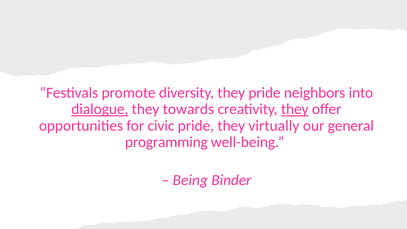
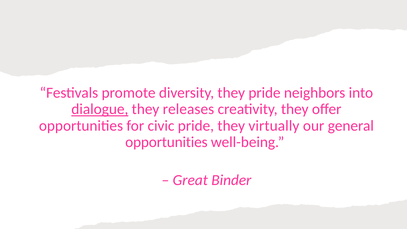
towards: towards -> releases
they at (295, 109) underline: present -> none
programming at (166, 142): programming -> opportunities
Being: Being -> Great
